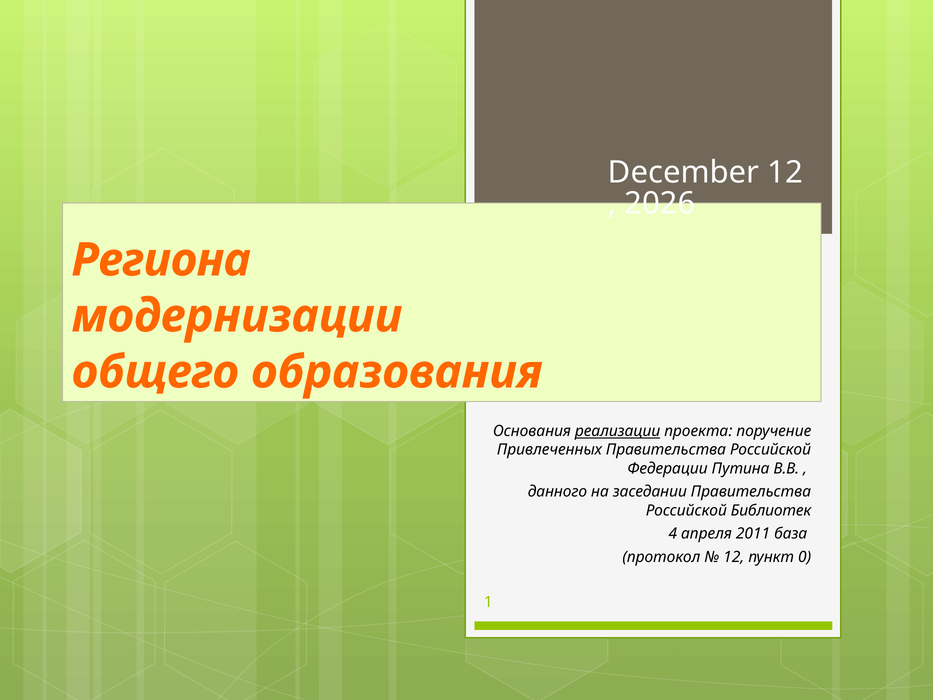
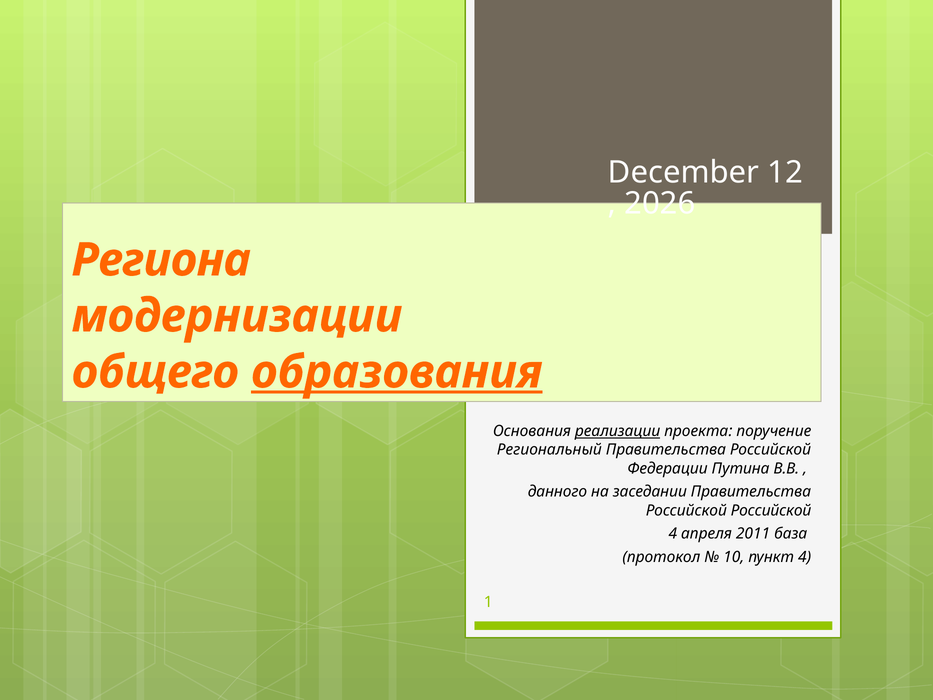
образования underline: none -> present
Привлеченных: Привлеченных -> Региональный
Российской Библиотек: Библиотек -> Российской
12 at (734, 557): 12 -> 10
пункт 0: 0 -> 4
